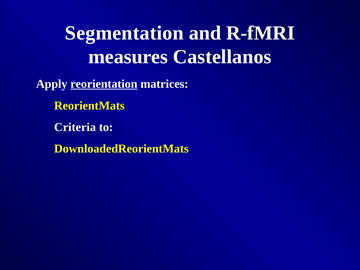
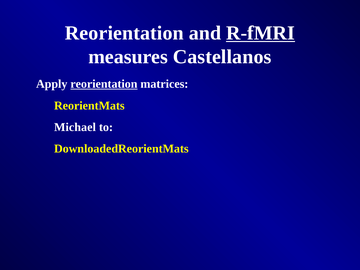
Segmentation at (124, 33): Segmentation -> Reorientation
R-fMRI underline: none -> present
Criteria: Criteria -> Michael
